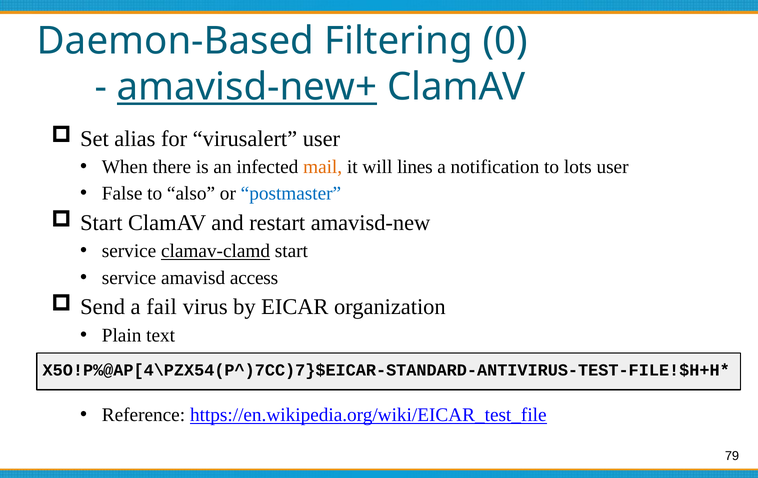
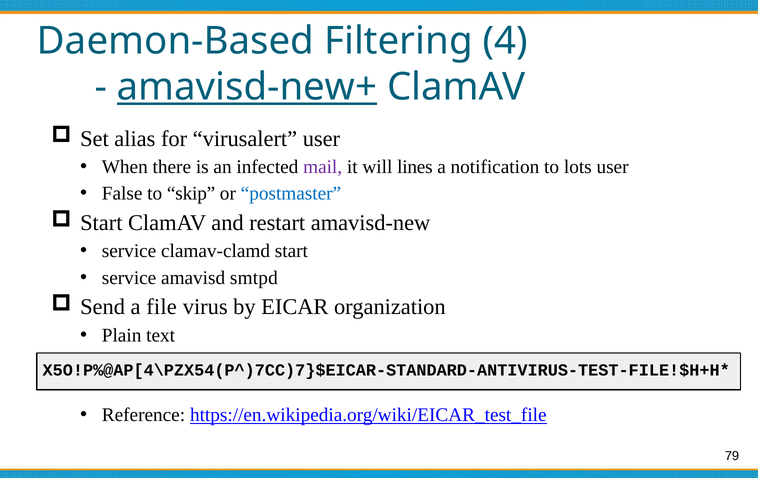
0: 0 -> 4
mail colour: orange -> purple
also: also -> skip
clamav-clamd underline: present -> none
access: access -> smtpd
fail: fail -> file
